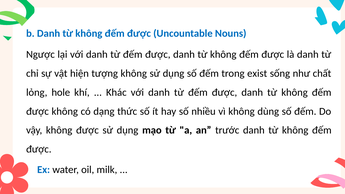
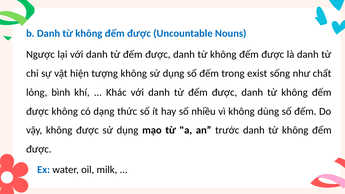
hole: hole -> bình
